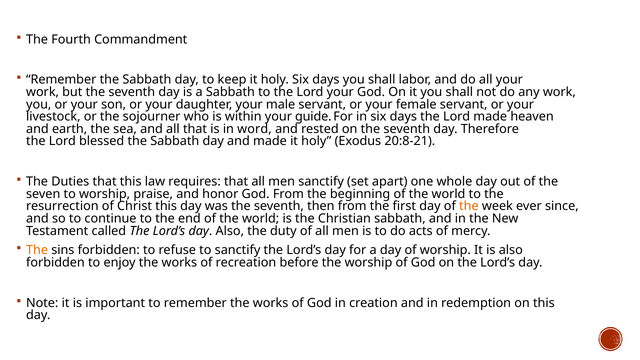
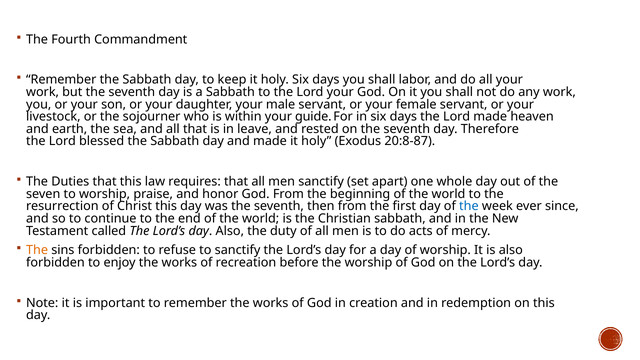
word: word -> leave
20:8-21: 20:8-21 -> 20:8-87
the at (469, 206) colour: orange -> blue
